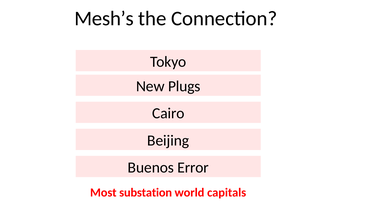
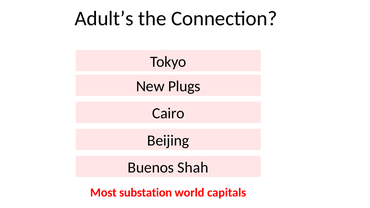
Mesh’s: Mesh’s -> Adult’s
Error: Error -> Shah
